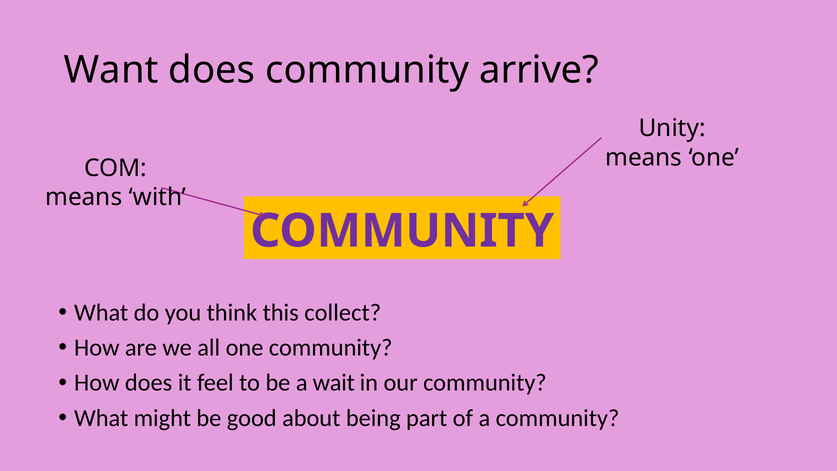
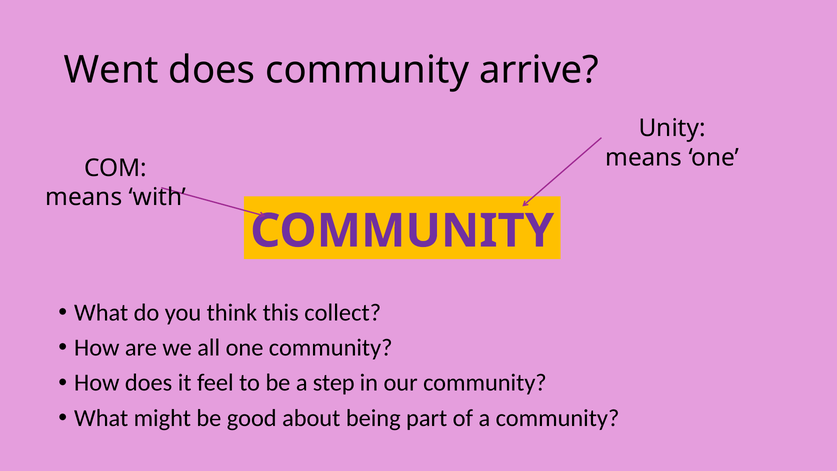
Want: Want -> Went
wait: wait -> step
